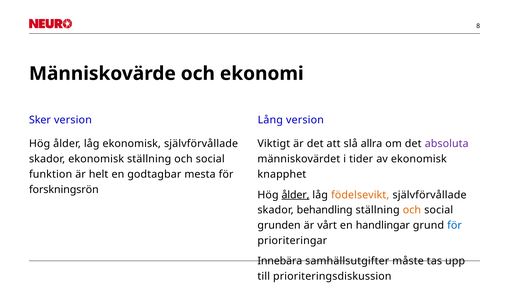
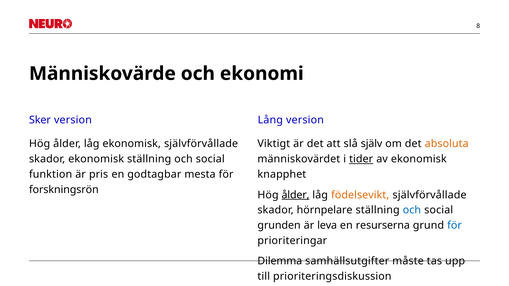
allra: allra -> själv
absoluta colour: purple -> orange
tider underline: none -> present
helt: helt -> pris
behandling: behandling -> hörnpelare
och at (412, 210) colour: orange -> blue
vårt: vårt -> leva
handlingar: handlingar -> resurserna
Innebära: Innebära -> Dilemma
